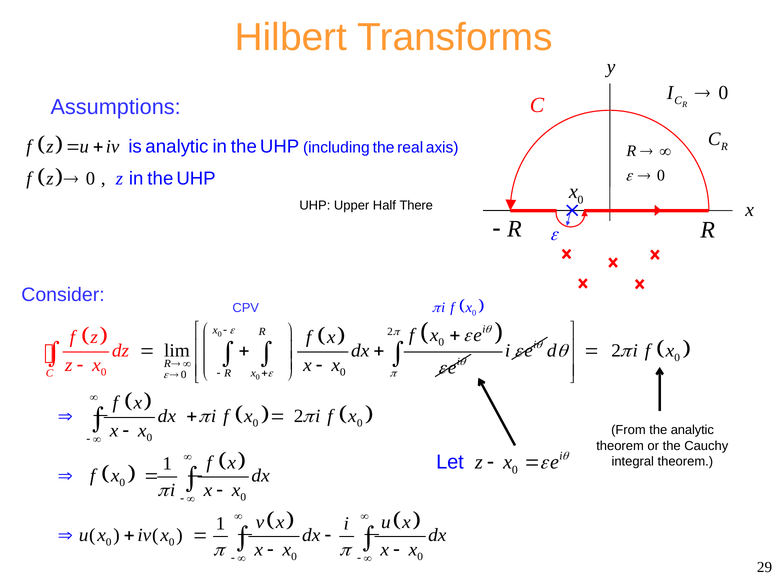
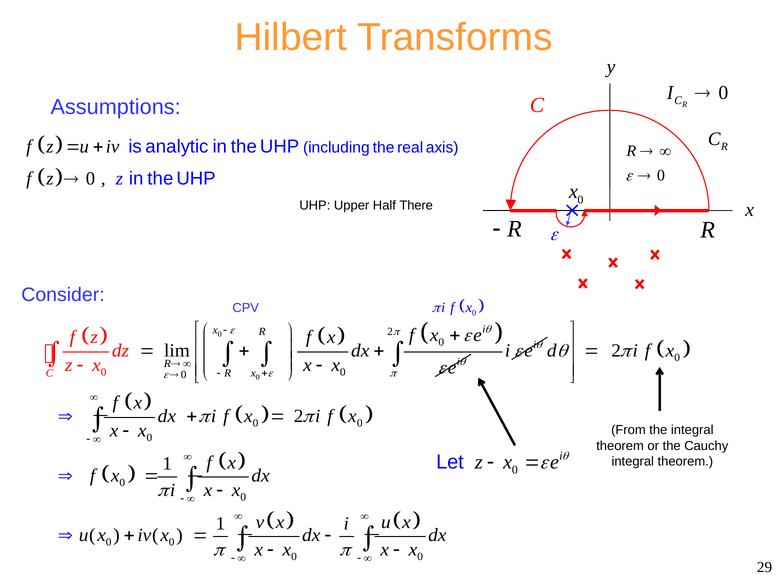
the analytic: analytic -> integral
